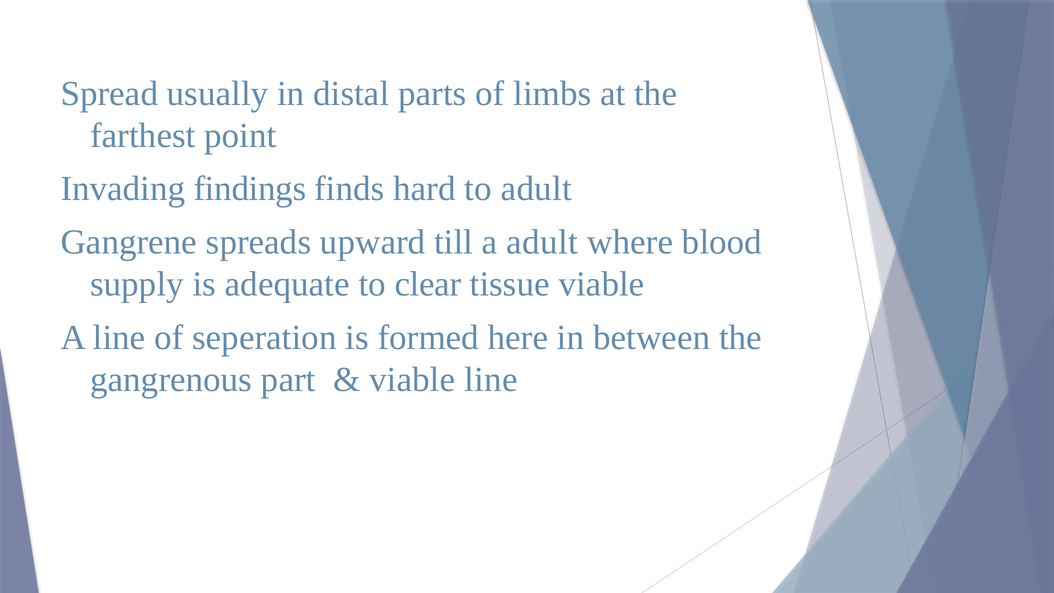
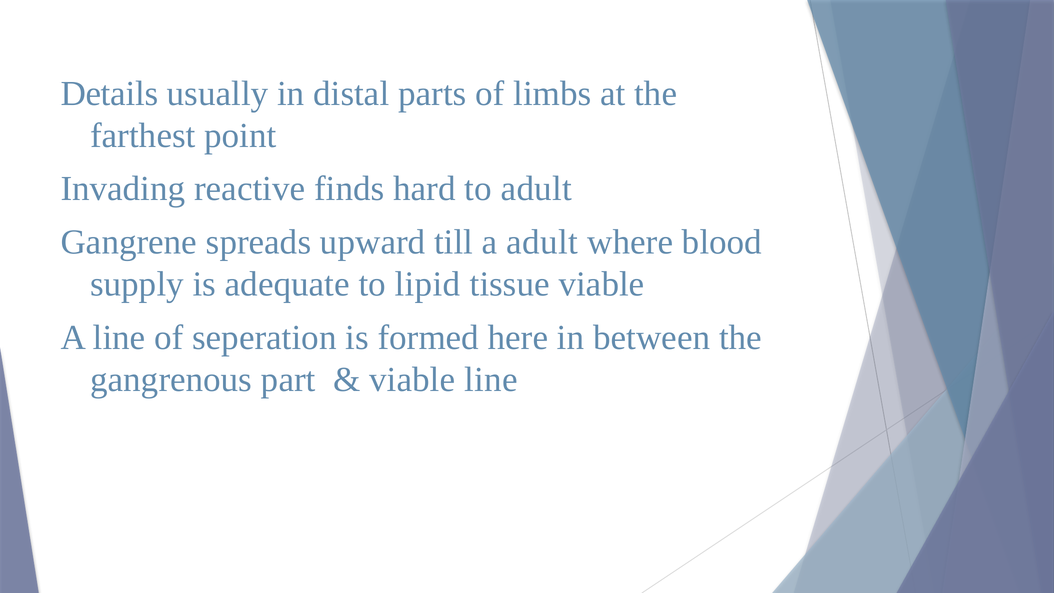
Spread: Spread -> Details
findings: findings -> reactive
clear: clear -> lipid
